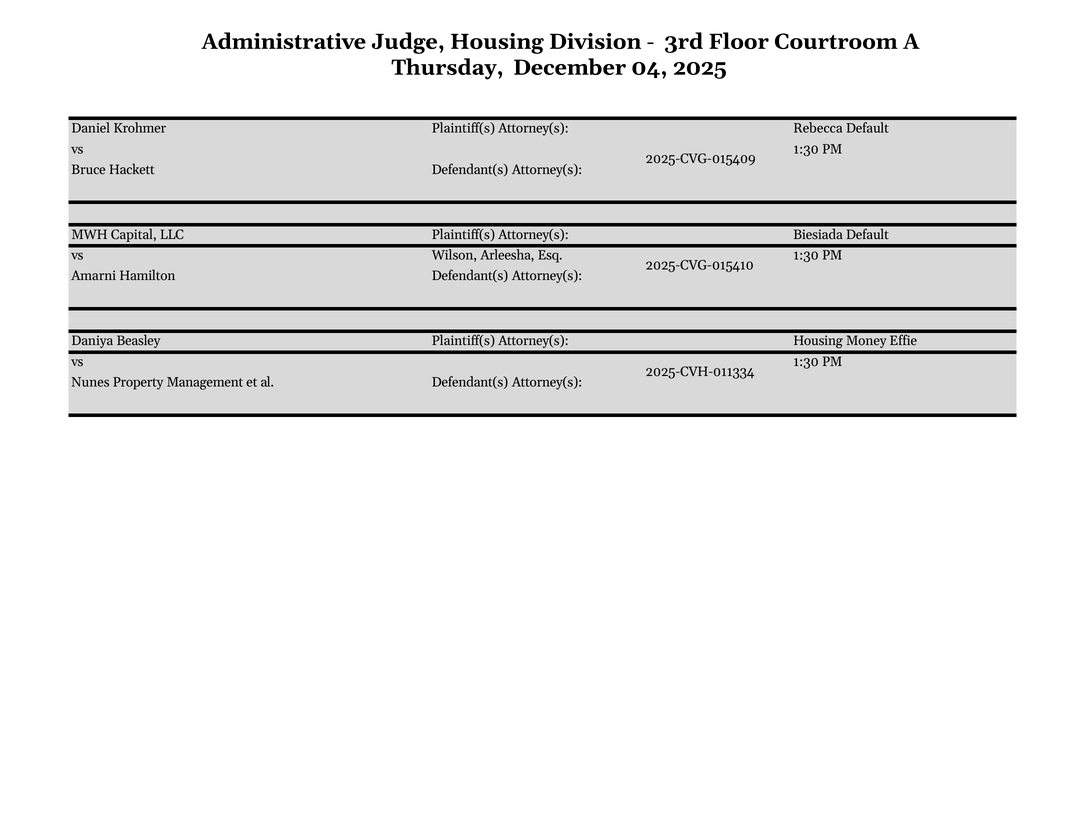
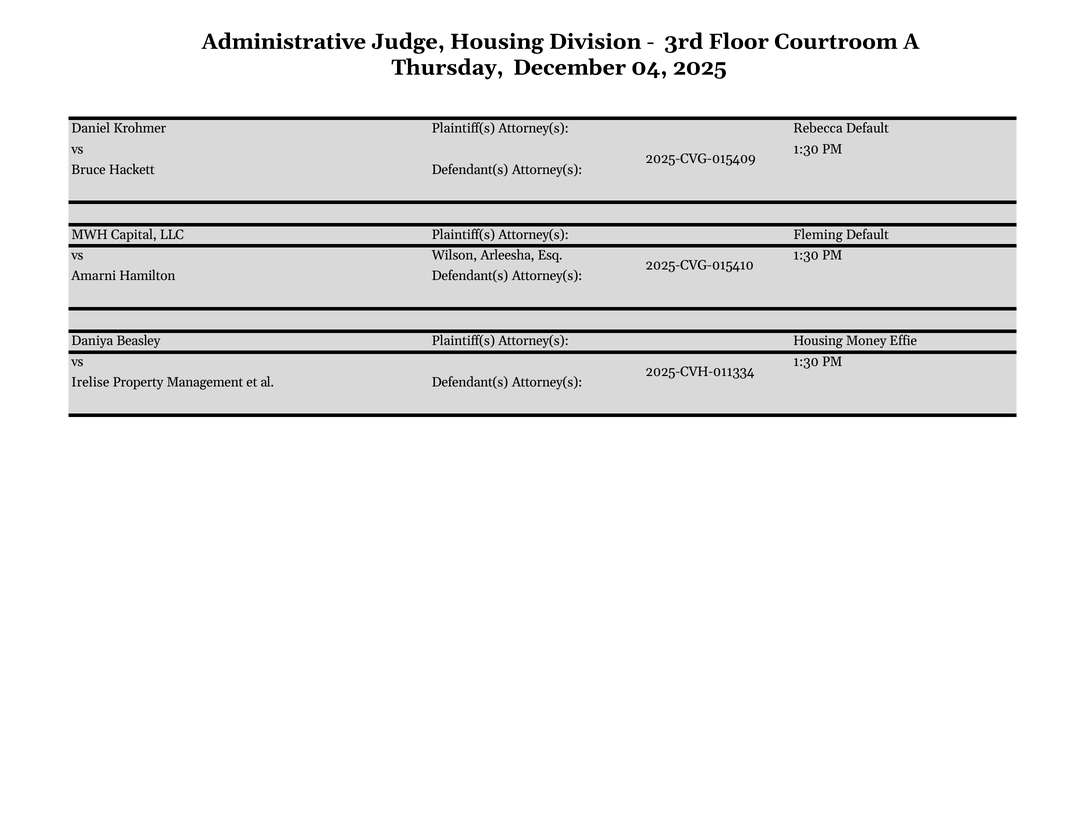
Biesiada: Biesiada -> Fleming
Nunes: Nunes -> Irelise
